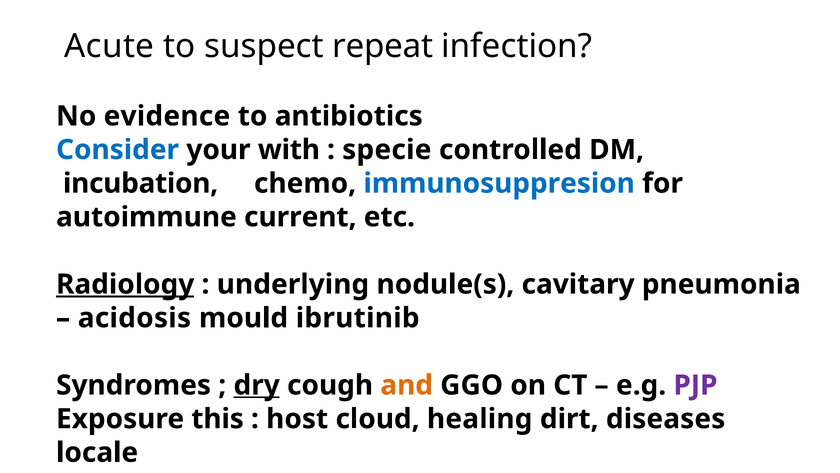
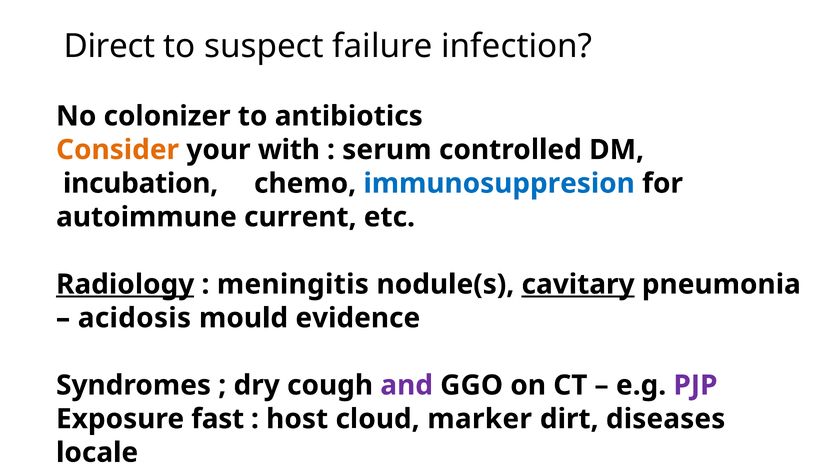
Acute: Acute -> Direct
repeat: repeat -> failure
evidence: evidence -> colonizer
Consider colour: blue -> orange
specie: specie -> serum
underlying: underlying -> meningitis
cavitary underline: none -> present
ibrutinib: ibrutinib -> evidence
dry underline: present -> none
and colour: orange -> purple
this: this -> fast
healing: healing -> marker
